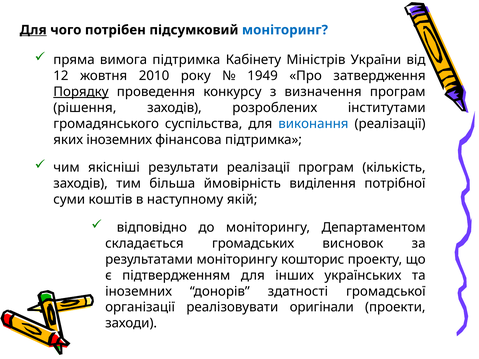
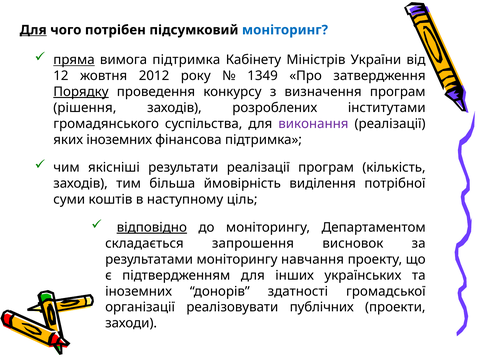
пряма underline: none -> present
2010: 2010 -> 2012
1949: 1949 -> 1349
виконання colour: blue -> purple
якій: якій -> ціль
відповідно underline: none -> present
громадських: громадських -> запрошення
кошторис: кошторис -> навчання
оригінали: оригінали -> публічних
